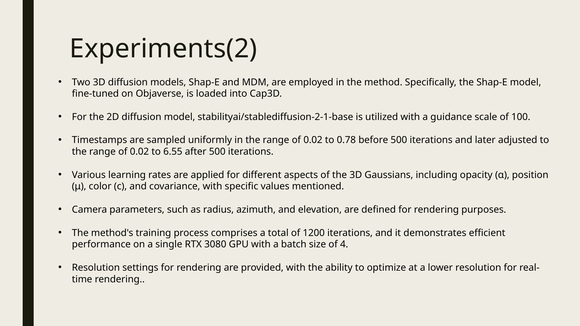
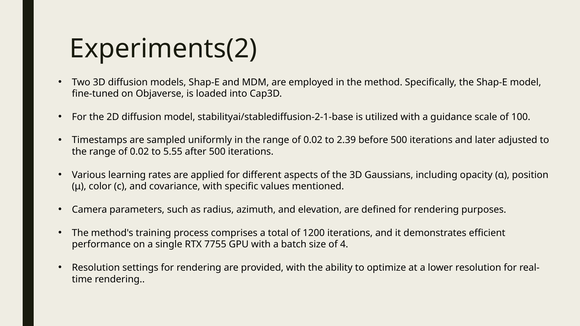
0.78: 0.78 -> 2.39
6.55: 6.55 -> 5.55
3080: 3080 -> 7755
